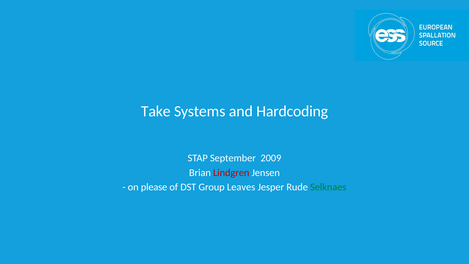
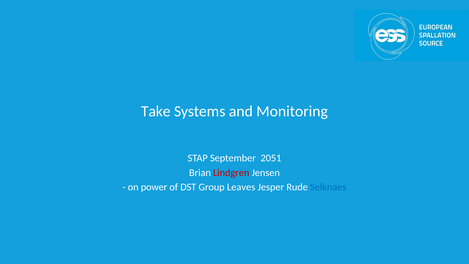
Hardcoding: Hardcoding -> Monitoring
2009: 2009 -> 2051
please: please -> power
Selknaes colour: green -> blue
